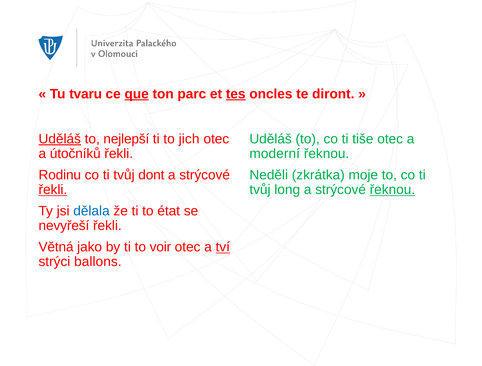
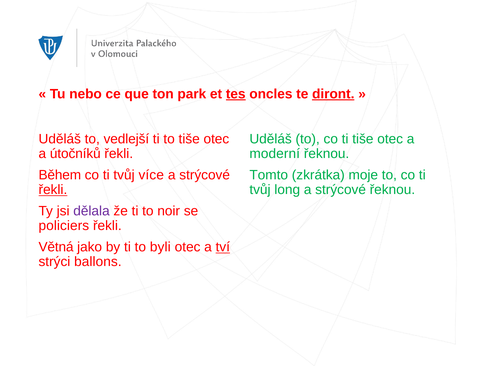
tvaru: tvaru -> nebo
que underline: present -> none
parc: parc -> park
diront underline: none -> present
Uděláš at (60, 139) underline: present -> none
nejlepší: nejlepší -> vedlejší
to jich: jich -> tiše
Rodinu: Rodinu -> Během
dont: dont -> více
Neděli: Neděli -> Tomto
řeknou at (392, 190) underline: present -> none
dělala colour: blue -> purple
état: état -> noir
nevyřeší: nevyřeší -> policiers
voir: voir -> byli
